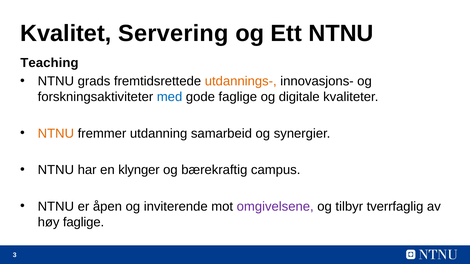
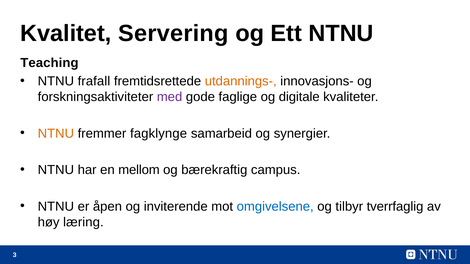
grads: grads -> frafall
med colour: blue -> purple
utdanning: utdanning -> fagklynge
klynger: klynger -> mellom
omgivelsene colour: purple -> blue
høy faglige: faglige -> læring
